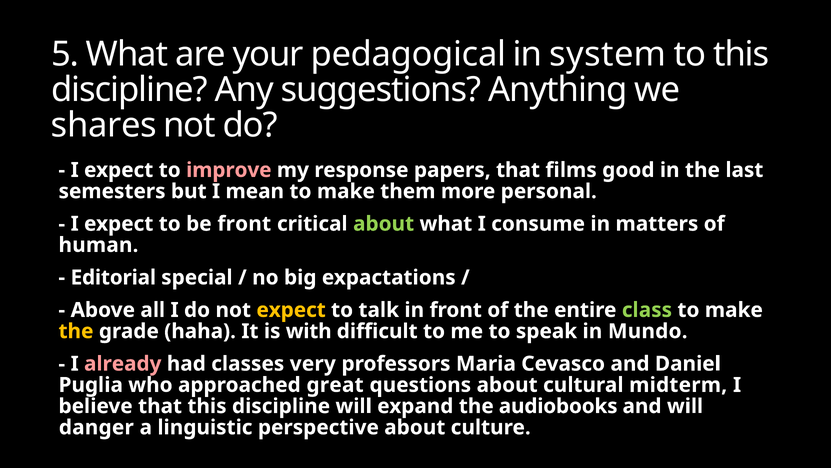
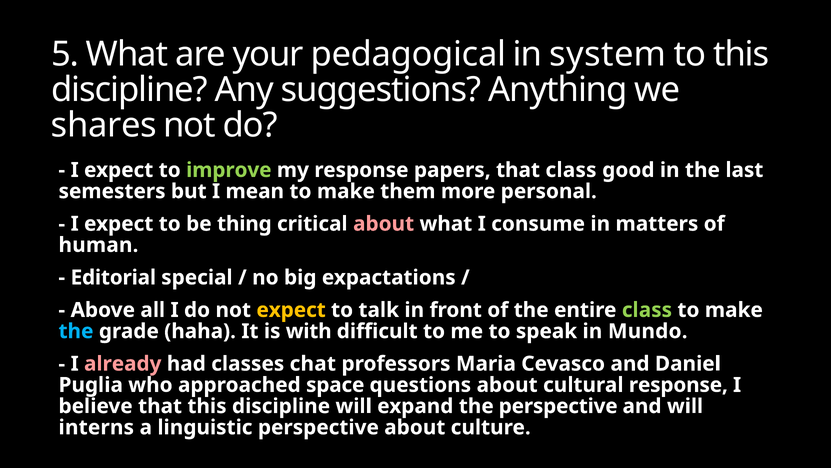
improve colour: pink -> light green
that films: films -> class
be front: front -> thing
about at (384, 224) colour: light green -> pink
the at (76, 331) colour: yellow -> light blue
very: very -> chat
great: great -> space
cultural midterm: midterm -> response
the audiobooks: audiobooks -> perspective
danger: danger -> interns
